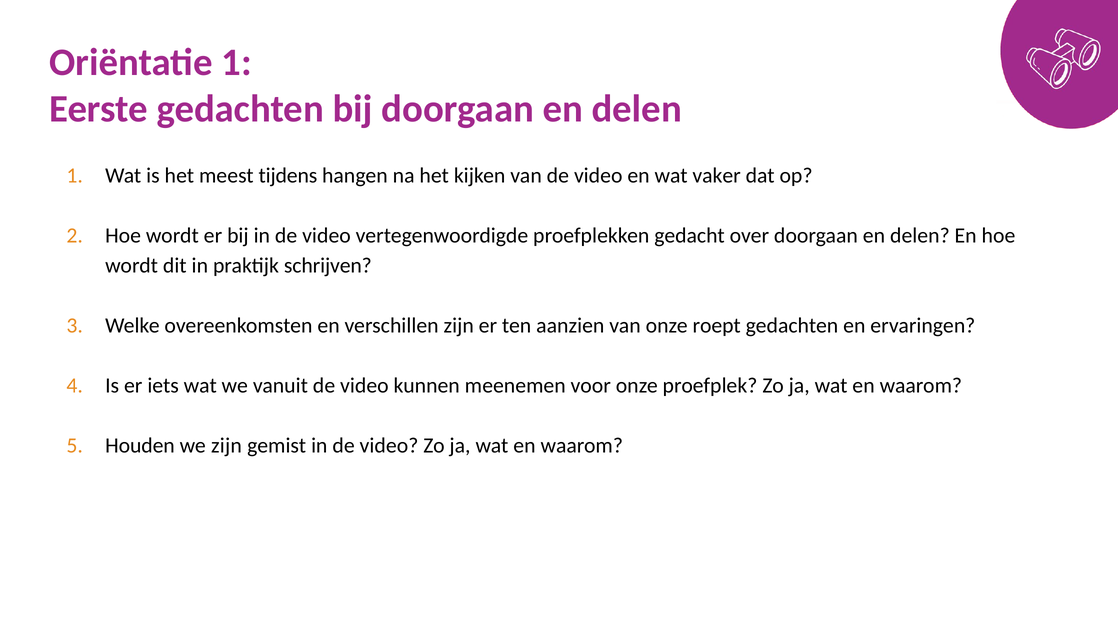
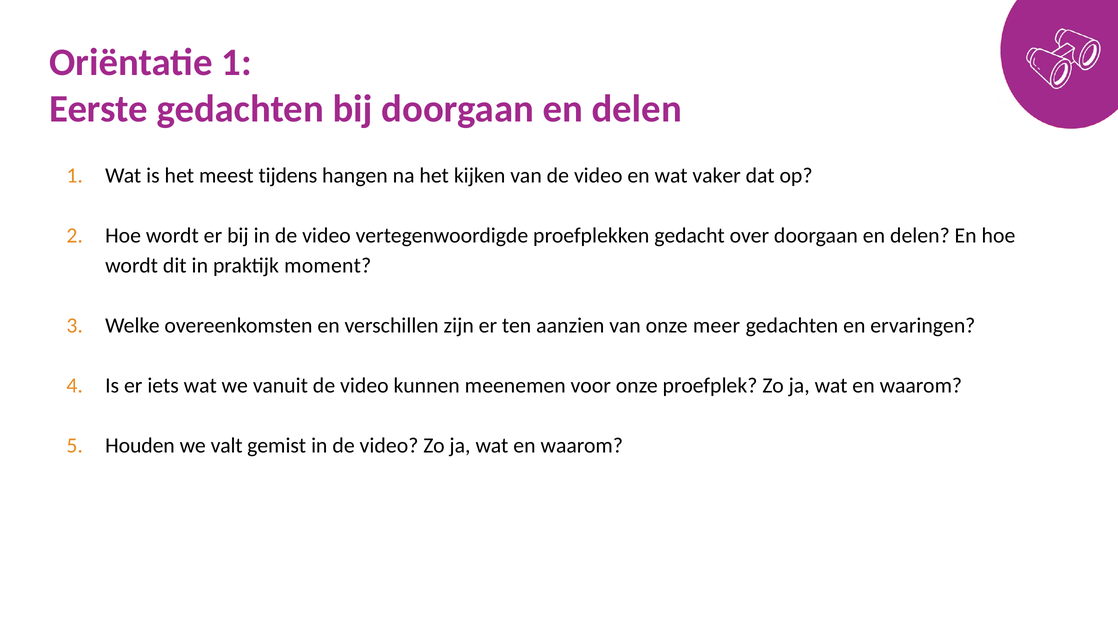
schrijven: schrijven -> moment
roept: roept -> meer
we zijn: zijn -> valt
